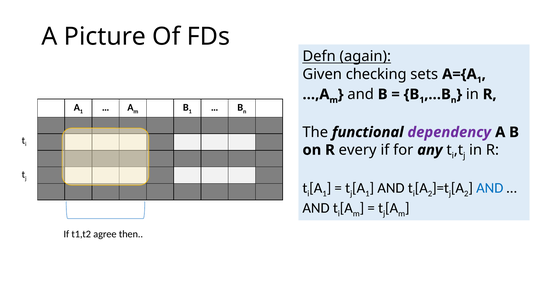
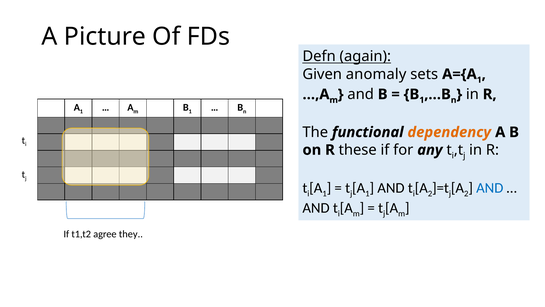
checking: checking -> anomaly
dependency colour: purple -> orange
every: every -> these
then: then -> they
